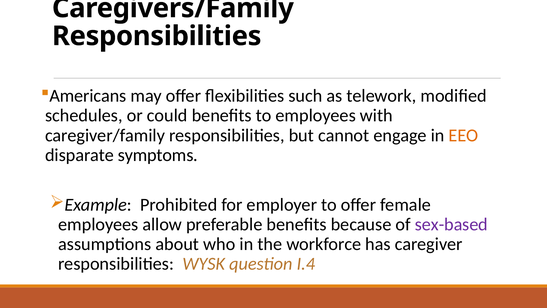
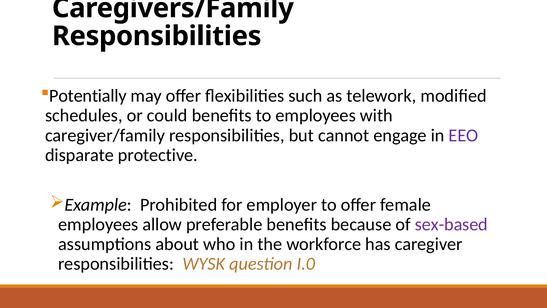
Americans: Americans -> Potentially
EEO colour: orange -> purple
symptoms: symptoms -> protective
I.4: I.4 -> I.0
